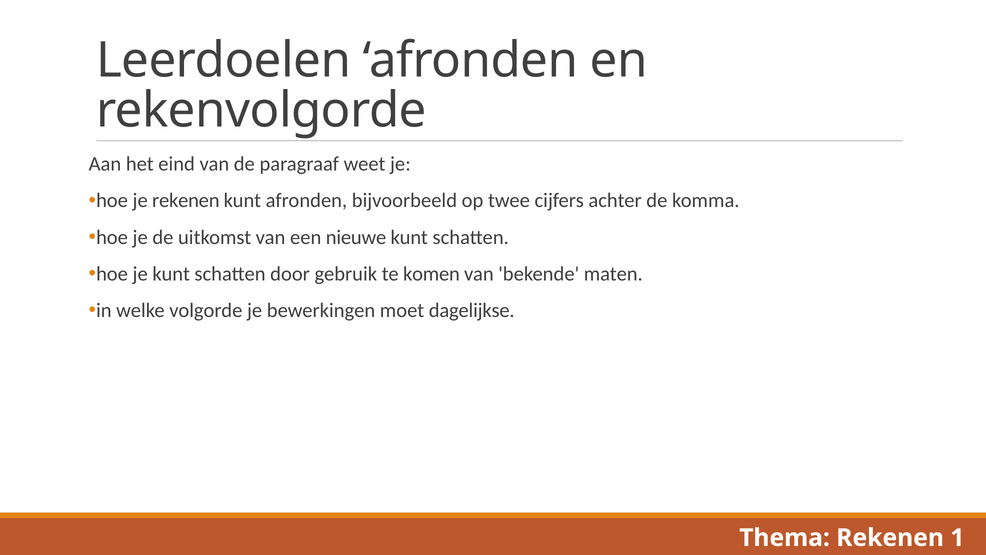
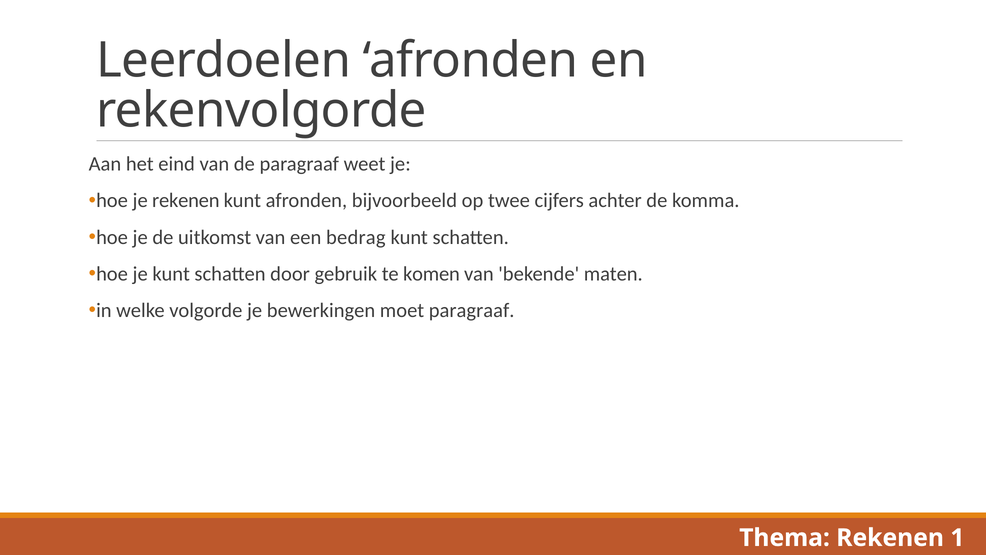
nieuwe: nieuwe -> bedrag
moet dagelijkse: dagelijkse -> paragraaf
